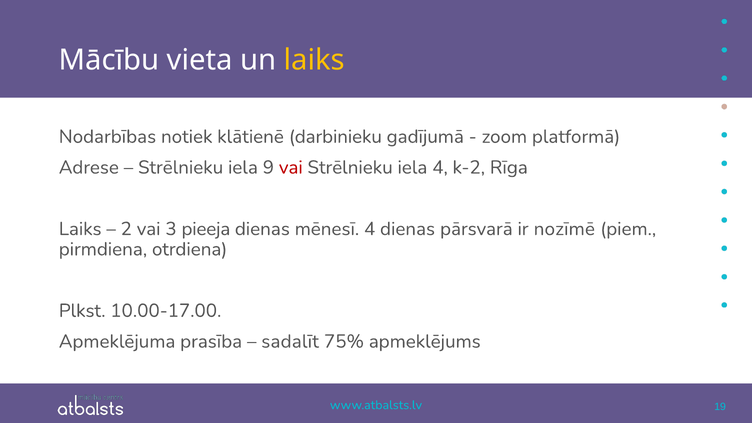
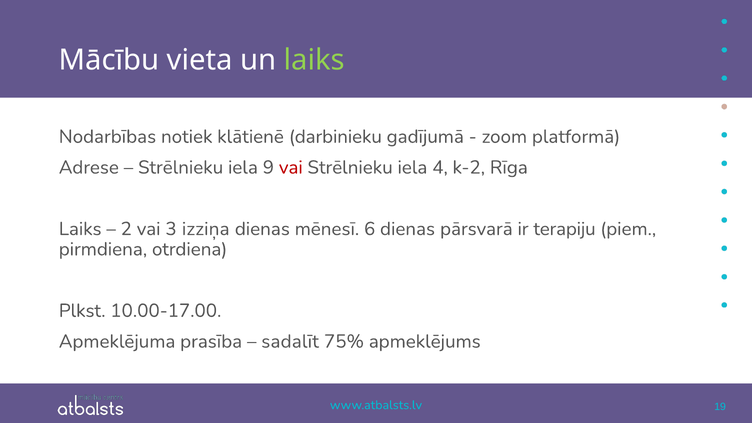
laiks at (314, 60) colour: yellow -> light green
pieeja: pieeja -> izziņa
mēnesī 4: 4 -> 6
nozīmē: nozīmē -> terapiju
